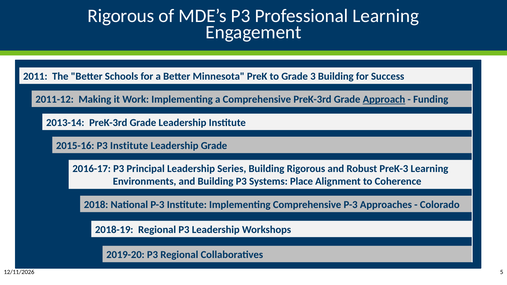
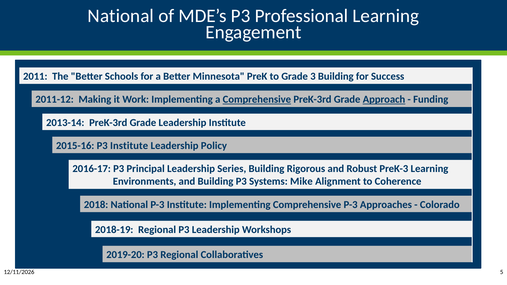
Rigorous at (121, 16): Rigorous -> National
Comprehensive at (257, 100) underline: none -> present
Leadership Grade: Grade -> Policy
Place: Place -> Mike
